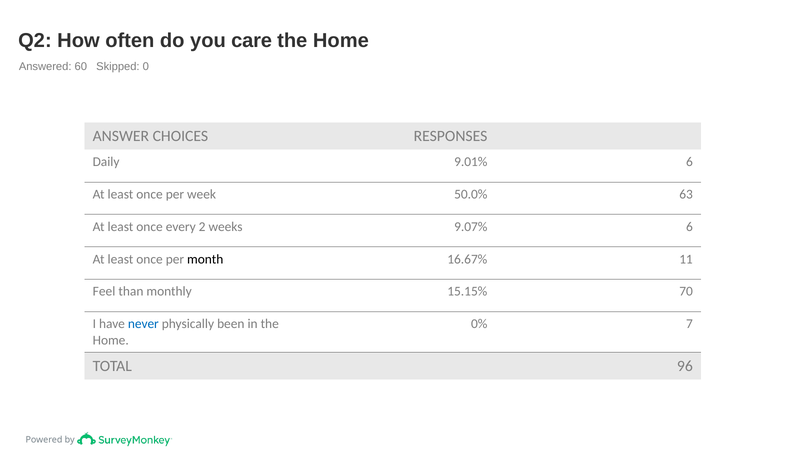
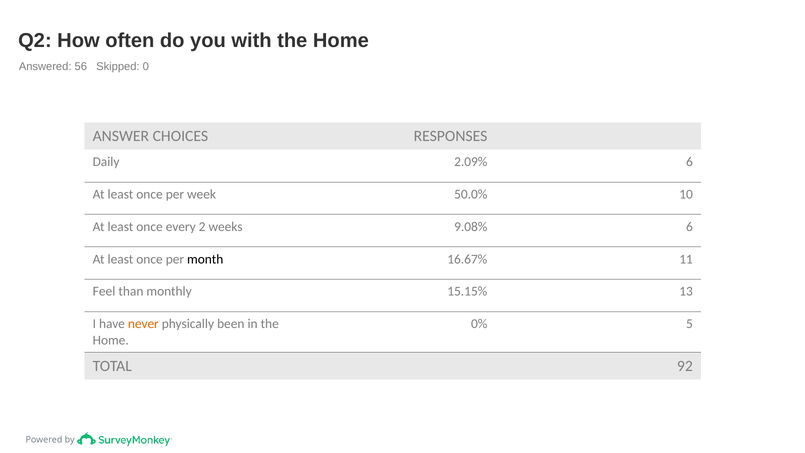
care: care -> with
60: 60 -> 56
9.01%: 9.01% -> 2.09%
63: 63 -> 10
9.07%: 9.07% -> 9.08%
70: 70 -> 13
never colour: blue -> orange
7: 7 -> 5
96: 96 -> 92
